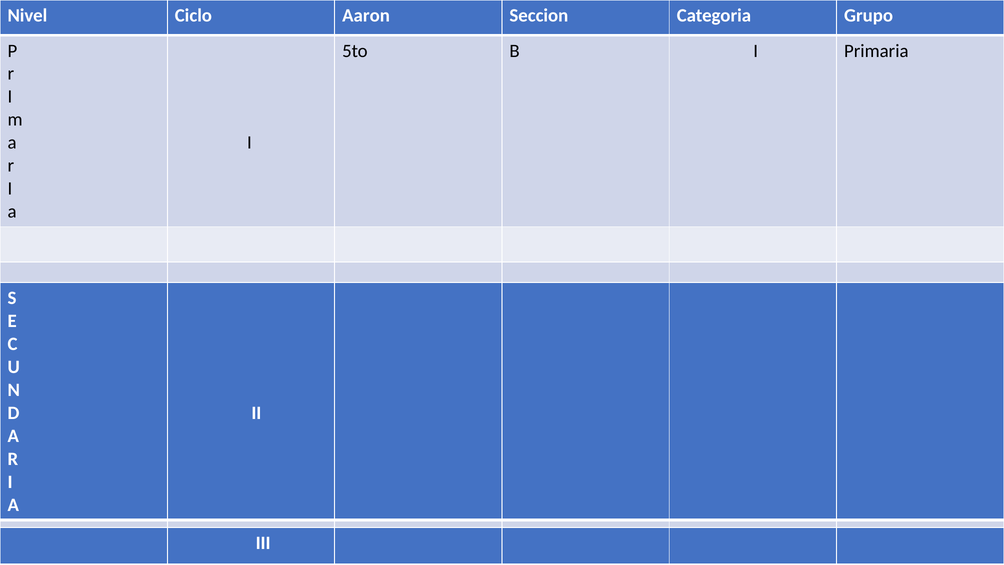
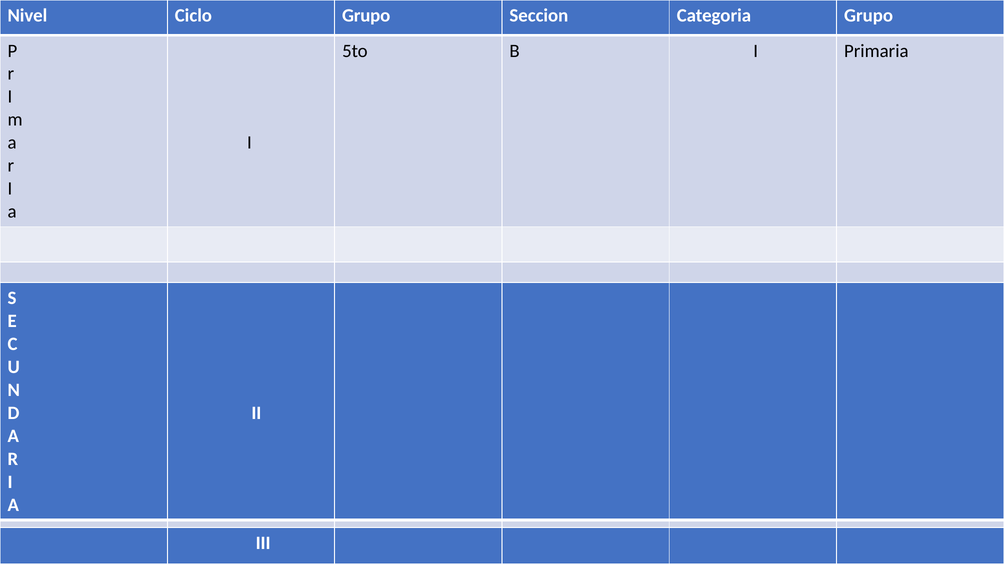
Ciclo Aaron: Aaron -> Grupo
